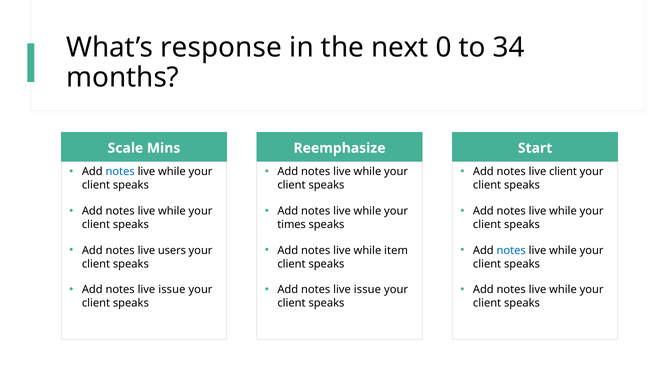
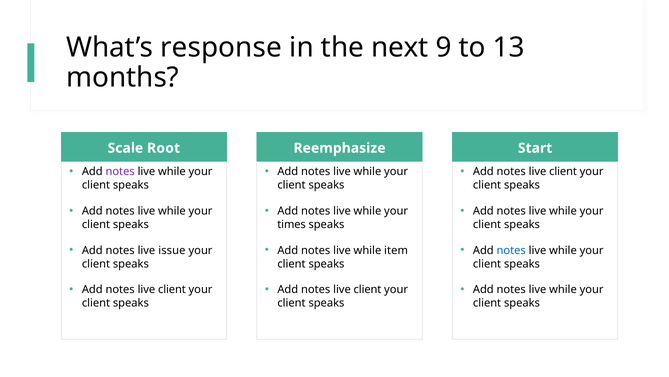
0: 0 -> 9
34: 34 -> 13
Mins: Mins -> Root
notes at (120, 171) colour: blue -> purple
users: users -> issue
issue at (172, 289): issue -> client
issue at (367, 289): issue -> client
